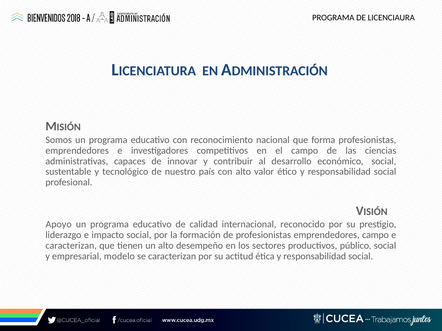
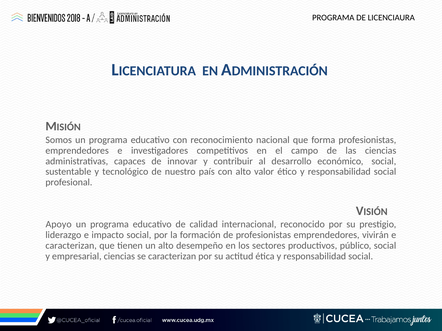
emprendedores campo: campo -> vivirán
empresarial modelo: modelo -> ciencias
